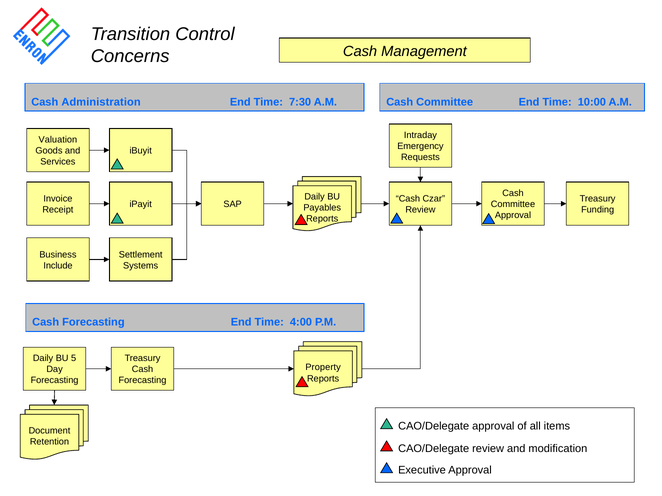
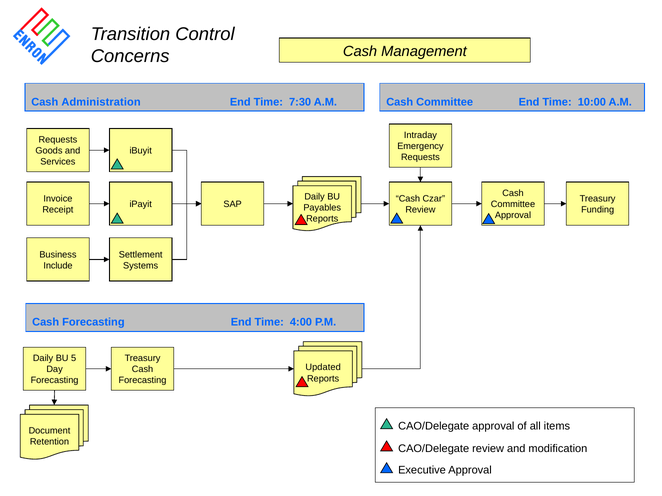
Valuation at (58, 140): Valuation -> Requests
Property: Property -> Updated
